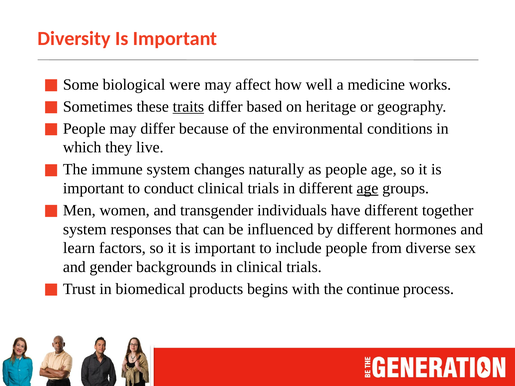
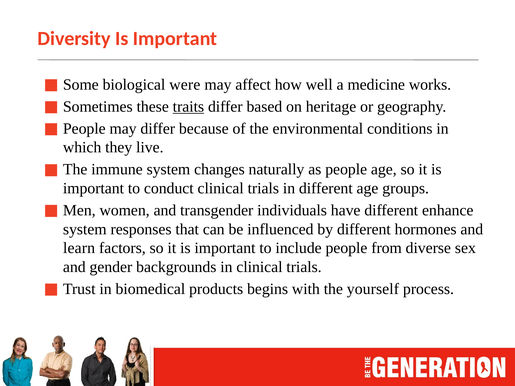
age at (367, 188) underline: present -> none
together: together -> enhance
continue: continue -> yourself
